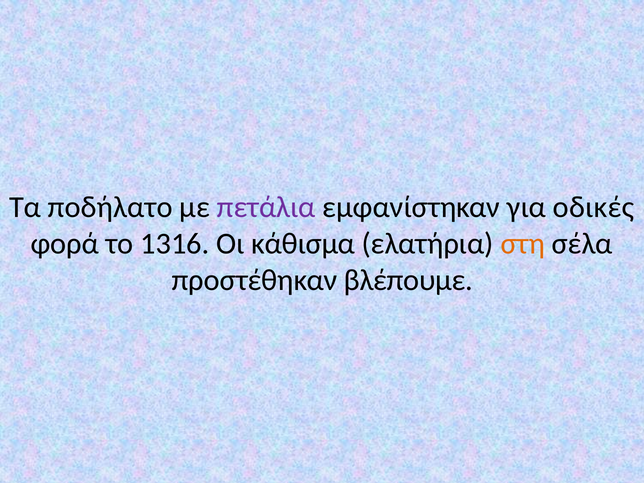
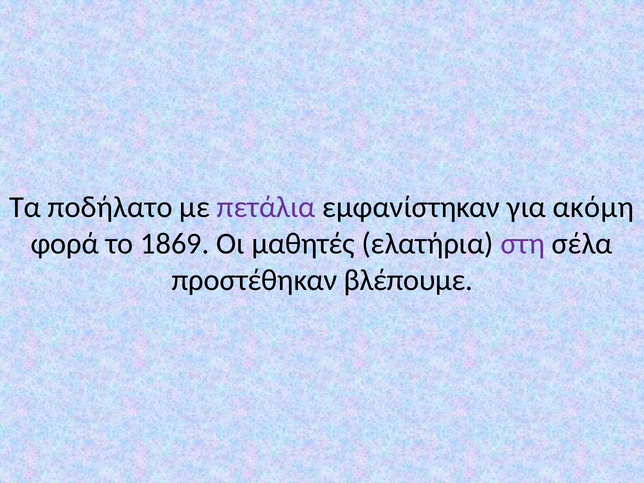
οδικές: οδικές -> ακόμη
1316: 1316 -> 1869
κάθισμα: κάθισμα -> μαθητές
στη colour: orange -> purple
